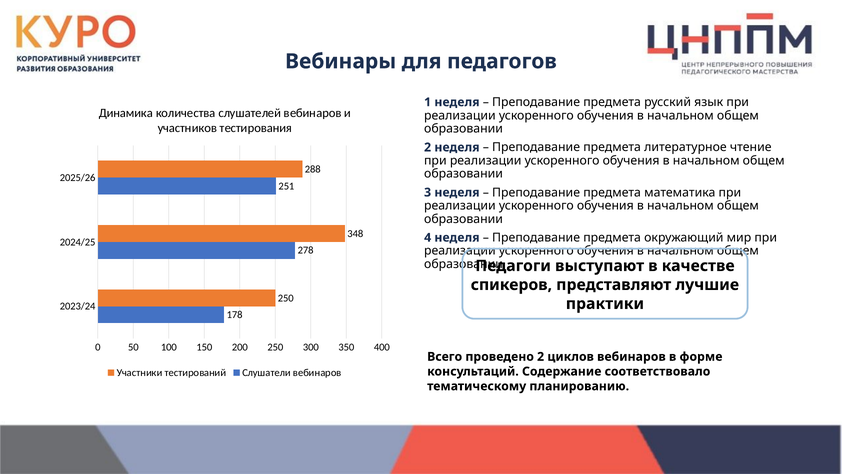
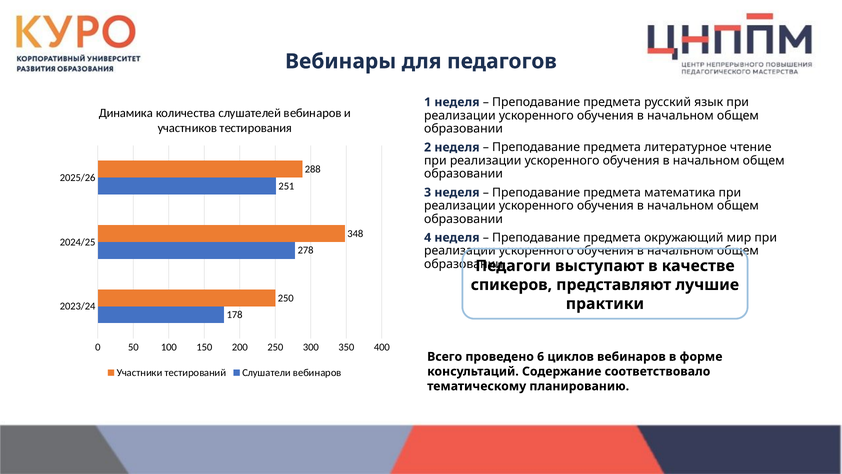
проведено 2: 2 -> 6
